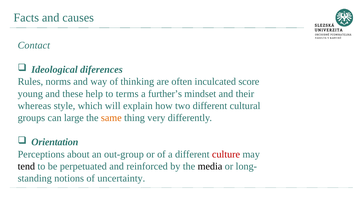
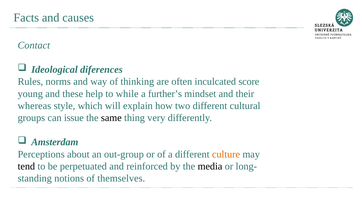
terms: terms -> while
large: large -> issue
same colour: orange -> black
Orientation: Orientation -> Amsterdam
culture colour: red -> orange
uncertainty: uncertainty -> themselves
